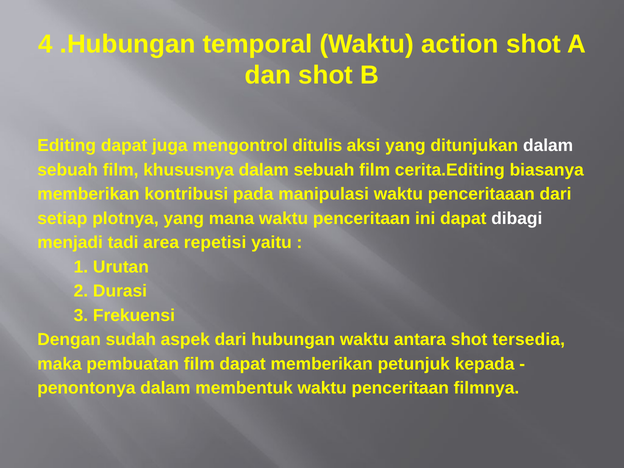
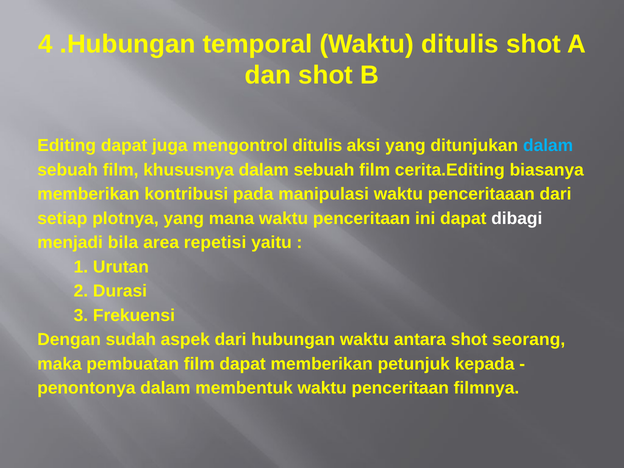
Waktu action: action -> ditulis
dalam at (548, 146) colour: white -> light blue
tadi: tadi -> bila
tersedia: tersedia -> seorang
